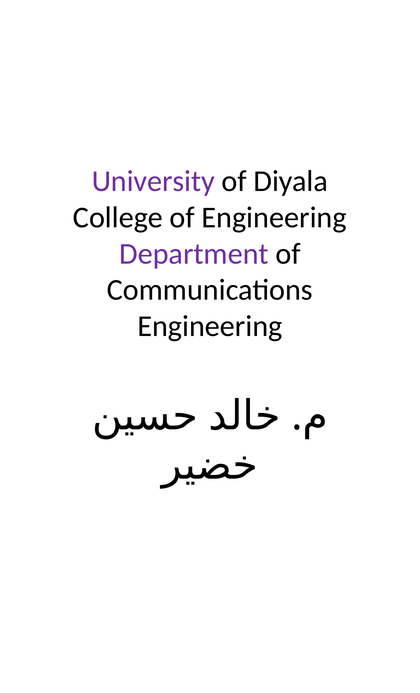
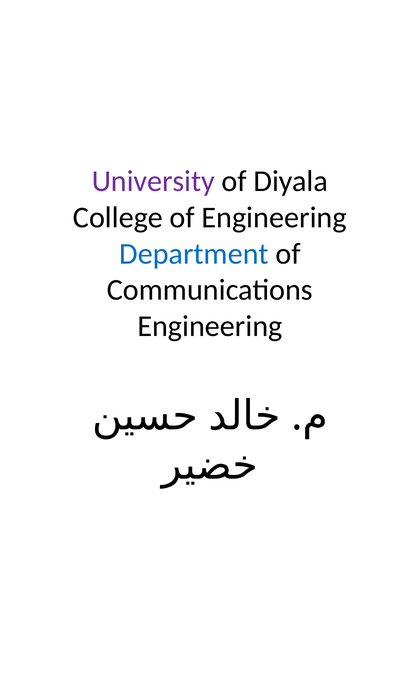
Department colour: purple -> blue
